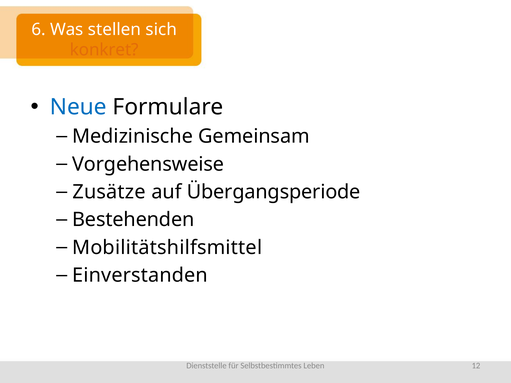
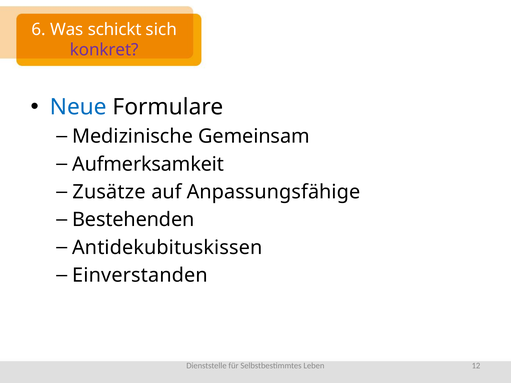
stellen: stellen -> schickt
konkret colour: orange -> purple
Vorgehensweise: Vorgehensweise -> Aufmerksamkeit
Übergangsperiode: Übergangsperiode -> Anpassungsfähige
Mobilitätshilfsmittel: Mobilitätshilfsmittel -> Antidekubituskissen
